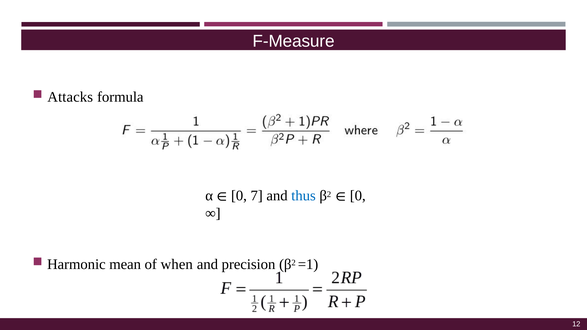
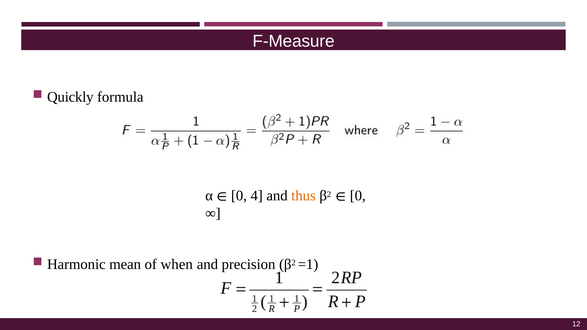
Attacks: Attacks -> Quickly
7: 7 -> 4
thus colour: blue -> orange
